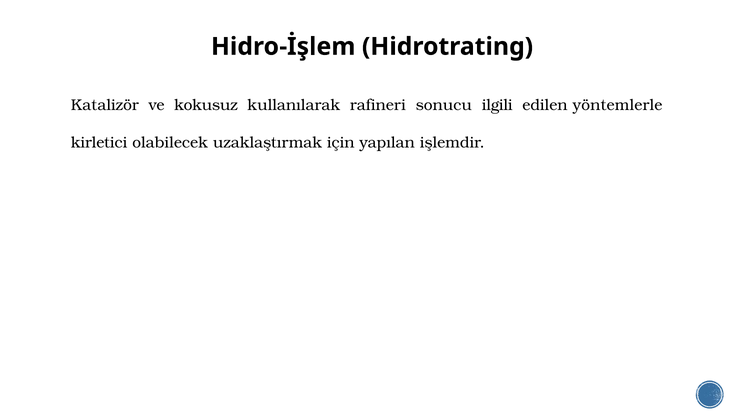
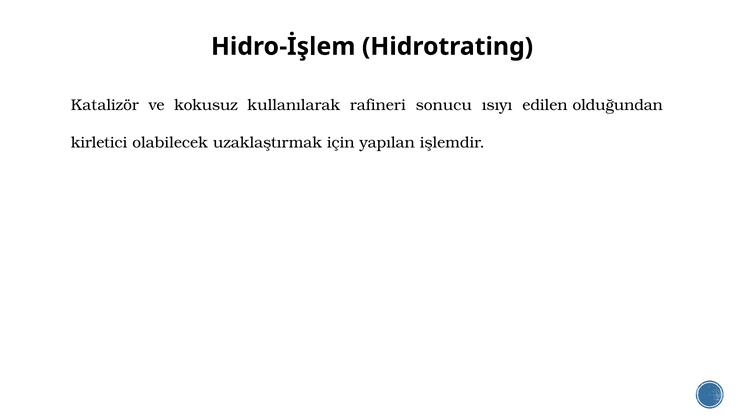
ilgili: ilgili -> ısıyı
yöntemlerle: yöntemlerle -> olduğundan
